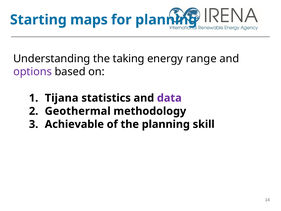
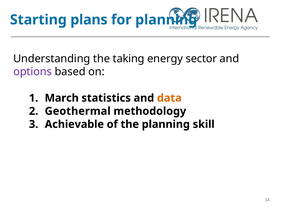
maps: maps -> plans
range: range -> sector
Tijana: Tijana -> March
data colour: purple -> orange
